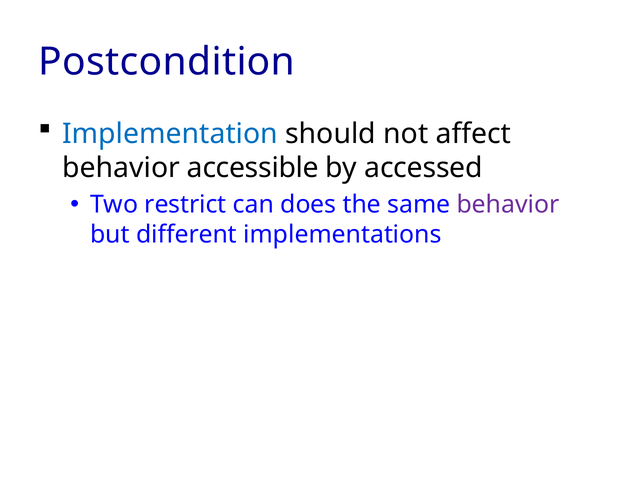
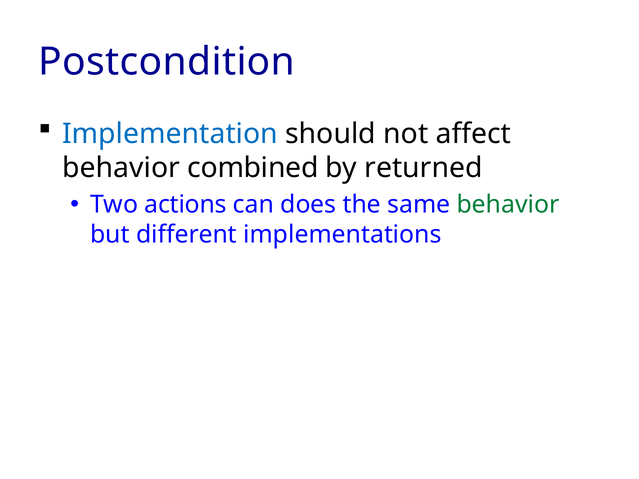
accessible: accessible -> combined
accessed: accessed -> returned
restrict: restrict -> actions
behavior at (508, 205) colour: purple -> green
